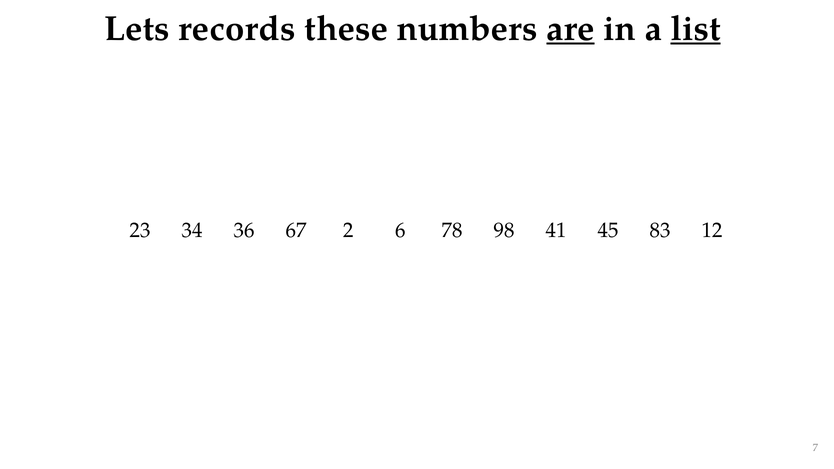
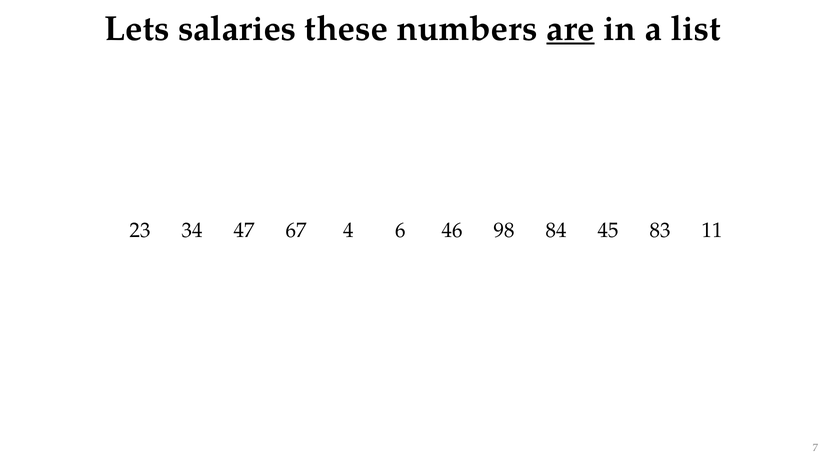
records: records -> salaries
list underline: present -> none
36: 36 -> 47
2: 2 -> 4
78: 78 -> 46
41: 41 -> 84
12: 12 -> 11
